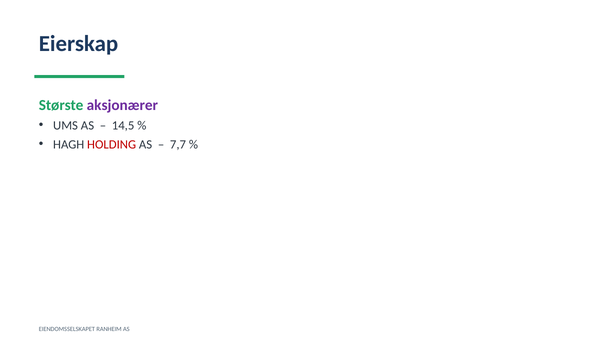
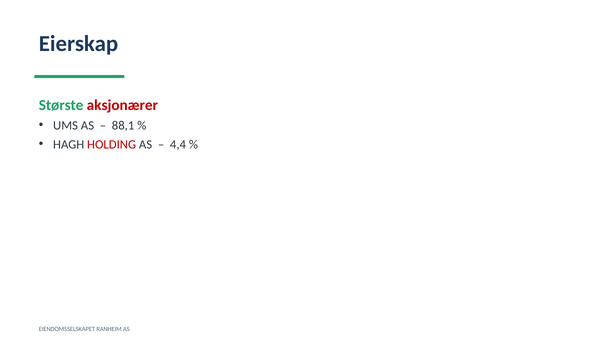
aksjonærer colour: purple -> red
14,5: 14,5 -> 88,1
7,7: 7,7 -> 4,4
